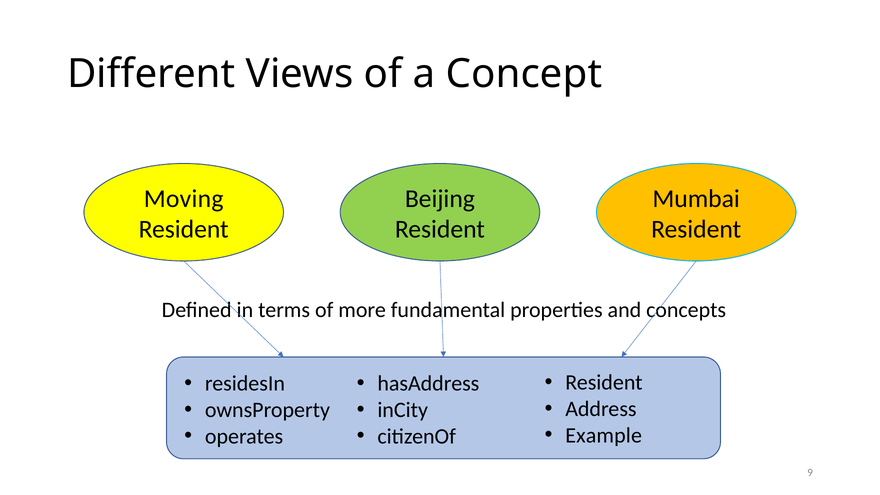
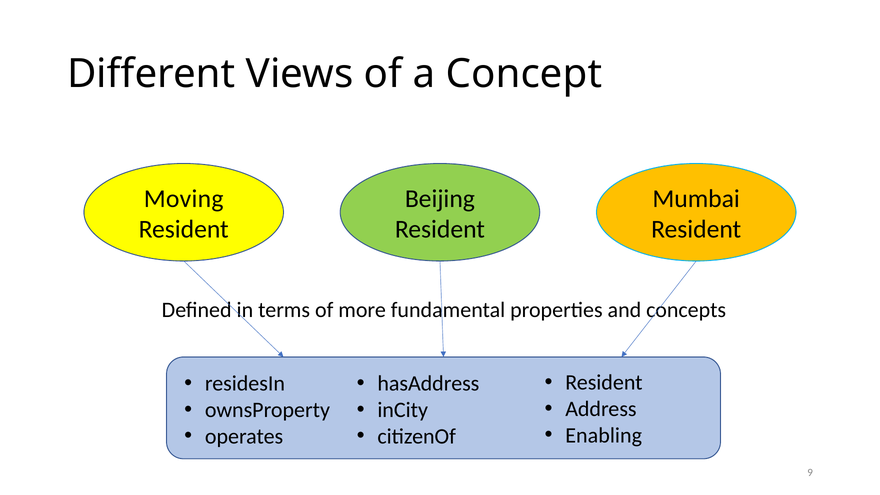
Example: Example -> Enabling
